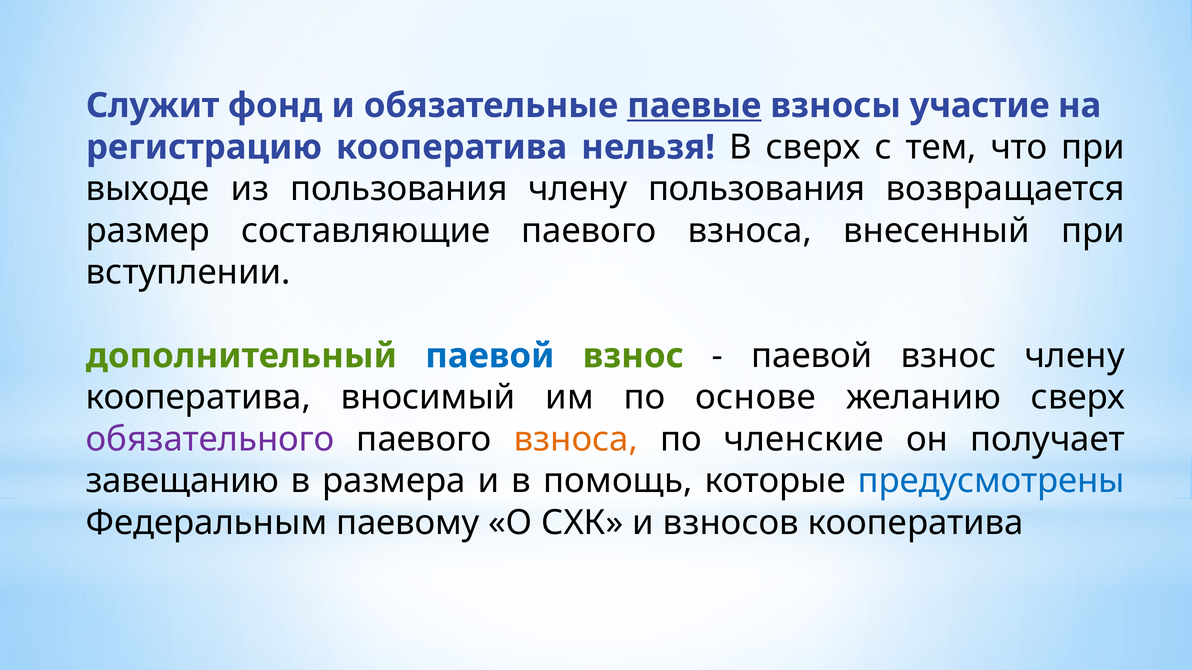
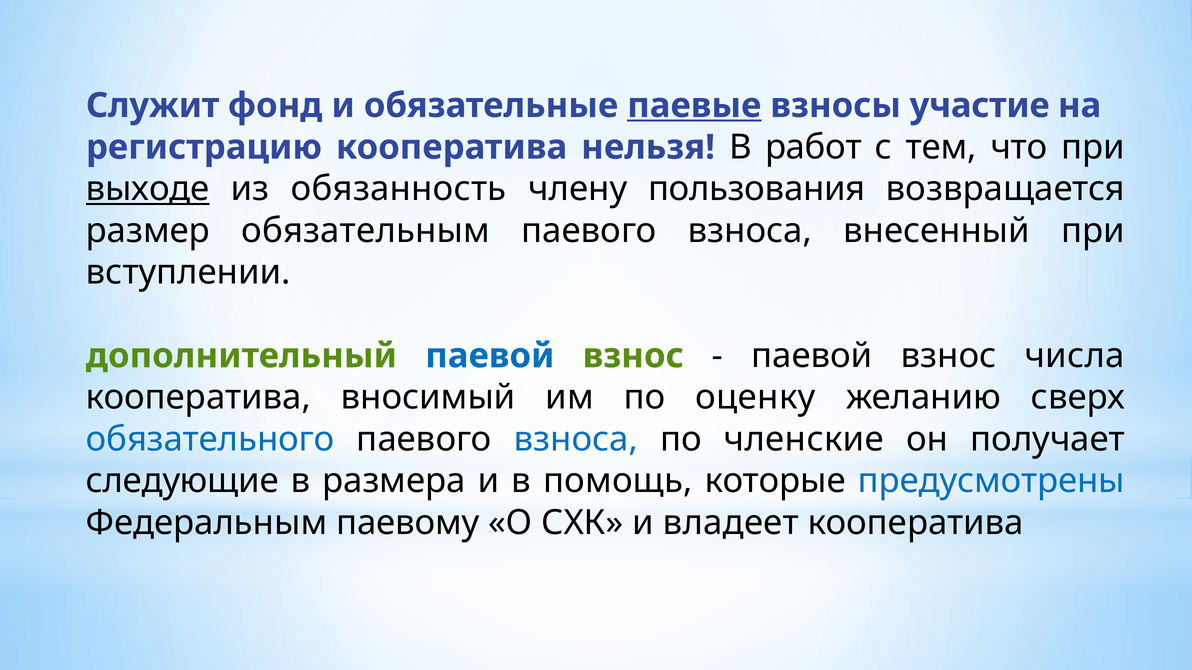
В сверх: сверх -> работ
выходе underline: none -> present
из пользования: пользования -> обязанность
составляющие: составляющие -> обязательным
взнос члену: члену -> числа
основе: основе -> оценку
обязательного colour: purple -> blue
взноса at (576, 440) colour: orange -> blue
завещанию: завещанию -> следующие
взносов: взносов -> владеет
